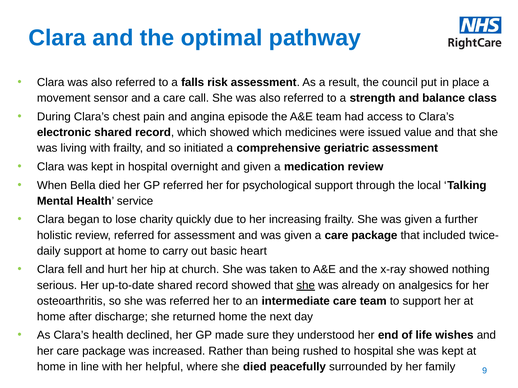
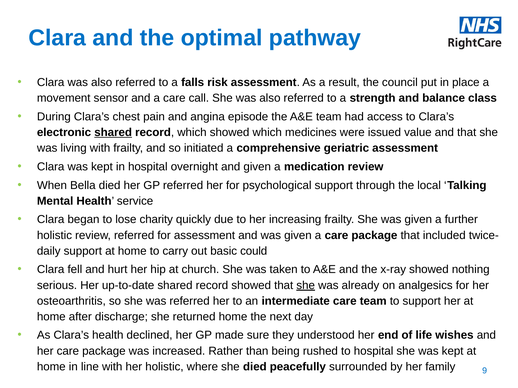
shared at (113, 133) underline: none -> present
heart: heart -> could
her helpful: helpful -> holistic
